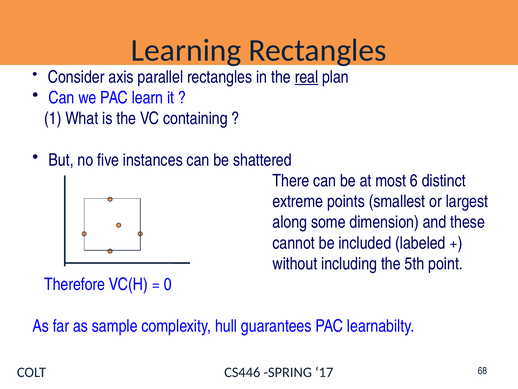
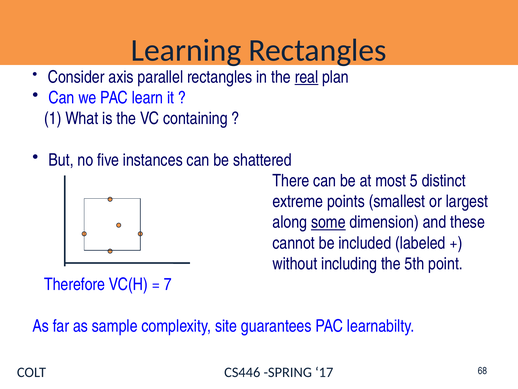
6: 6 -> 5
some underline: none -> present
0: 0 -> 7
hull: hull -> site
